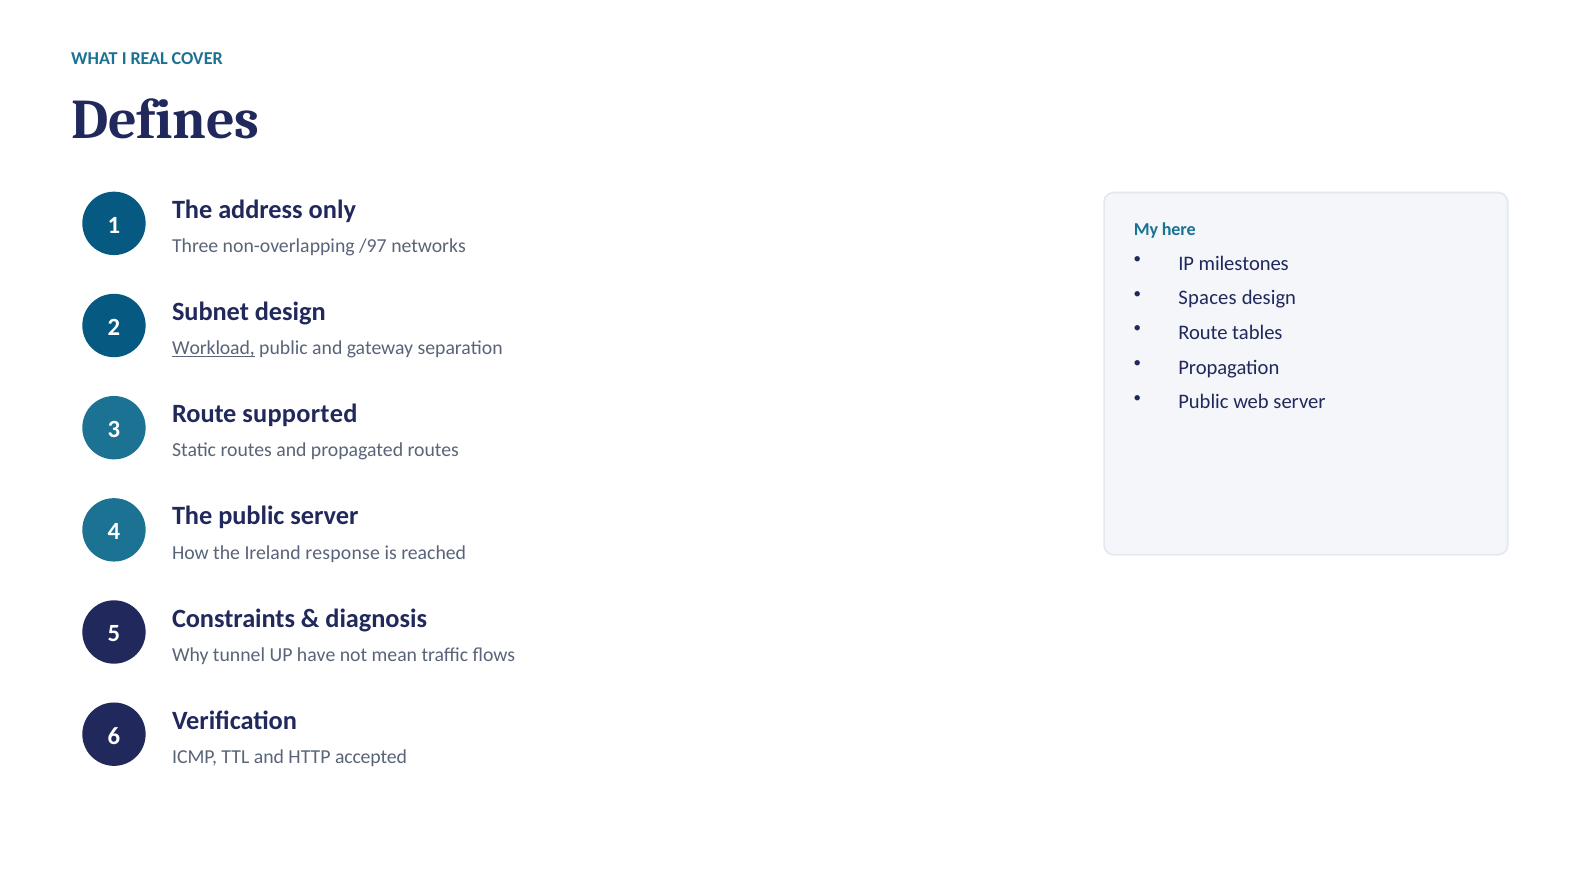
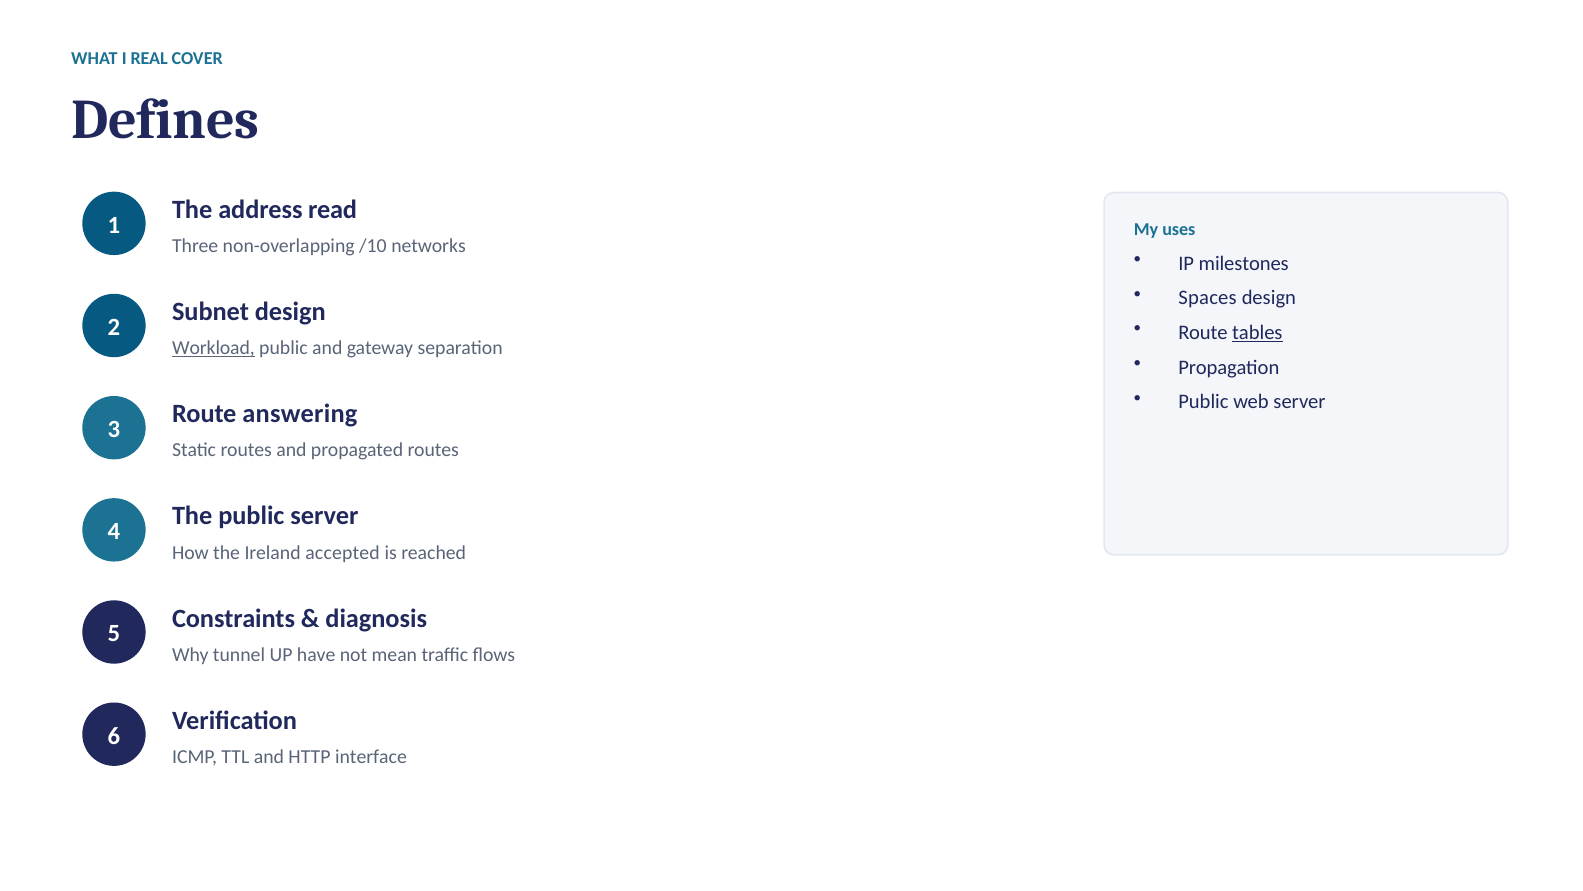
only: only -> read
here: here -> uses
/97: /97 -> /10
tables underline: none -> present
supported: supported -> answering
response: response -> accepted
accepted: accepted -> interface
